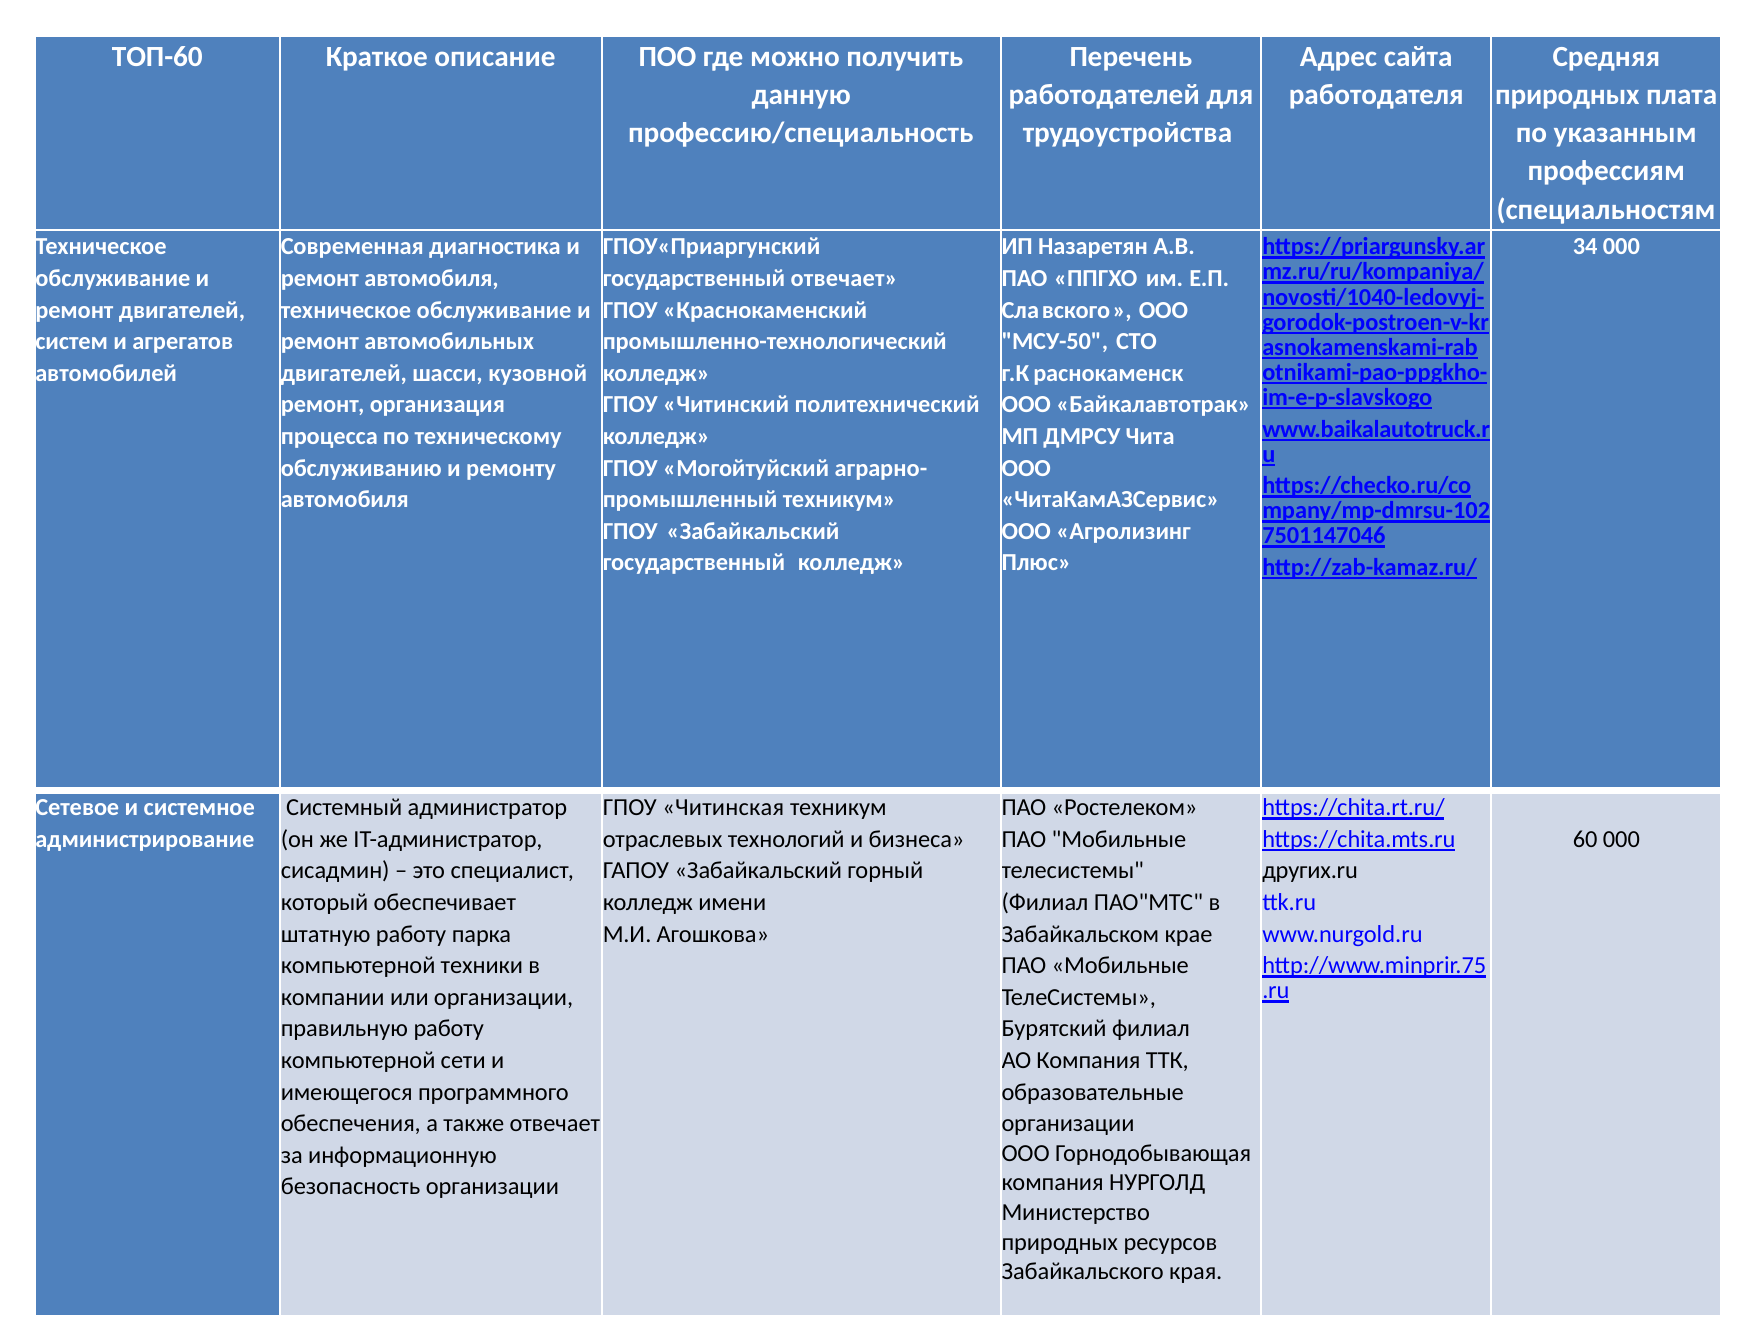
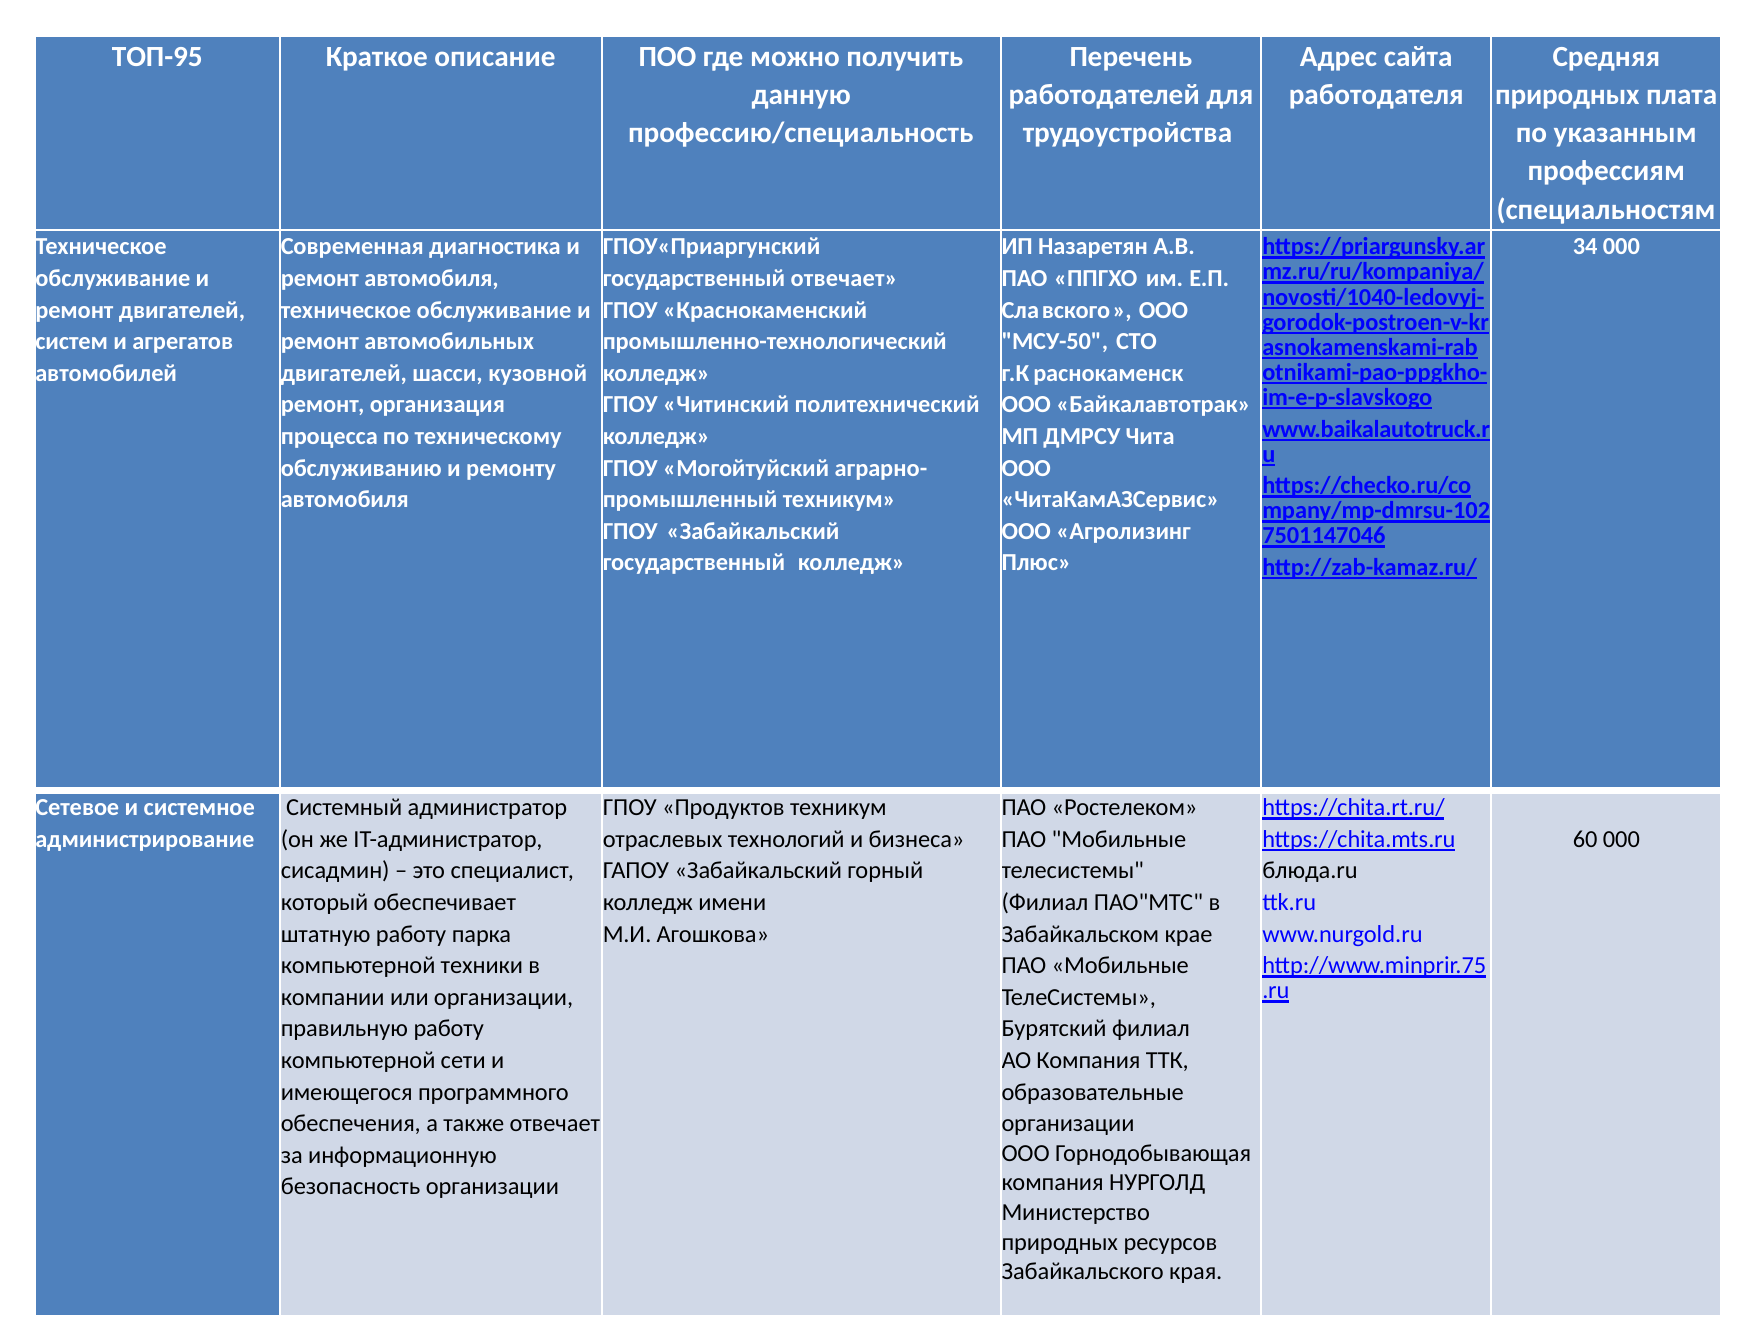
ТОП-60: ТОП-60 -> ТОП-95
Читинская: Читинская -> Продуктов
других.ru: других.ru -> блюда.ru
